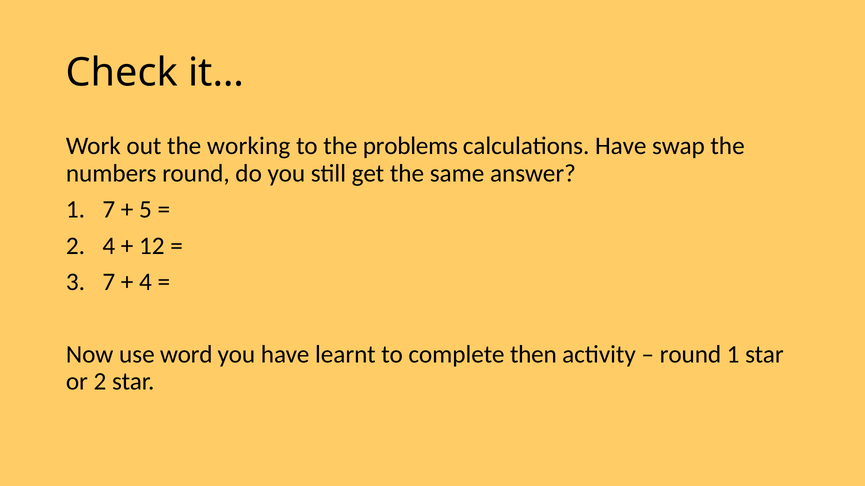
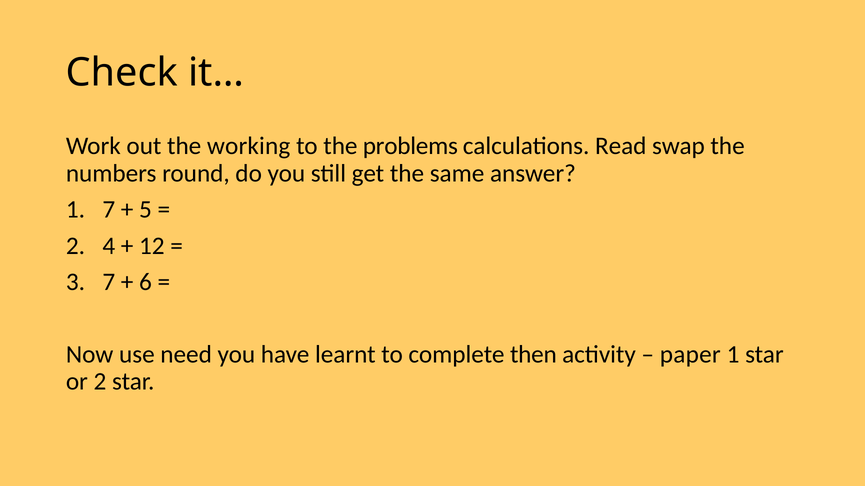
calculations Have: Have -> Read
4 at (145, 282): 4 -> 6
word: word -> need
round at (690, 355): round -> paper
